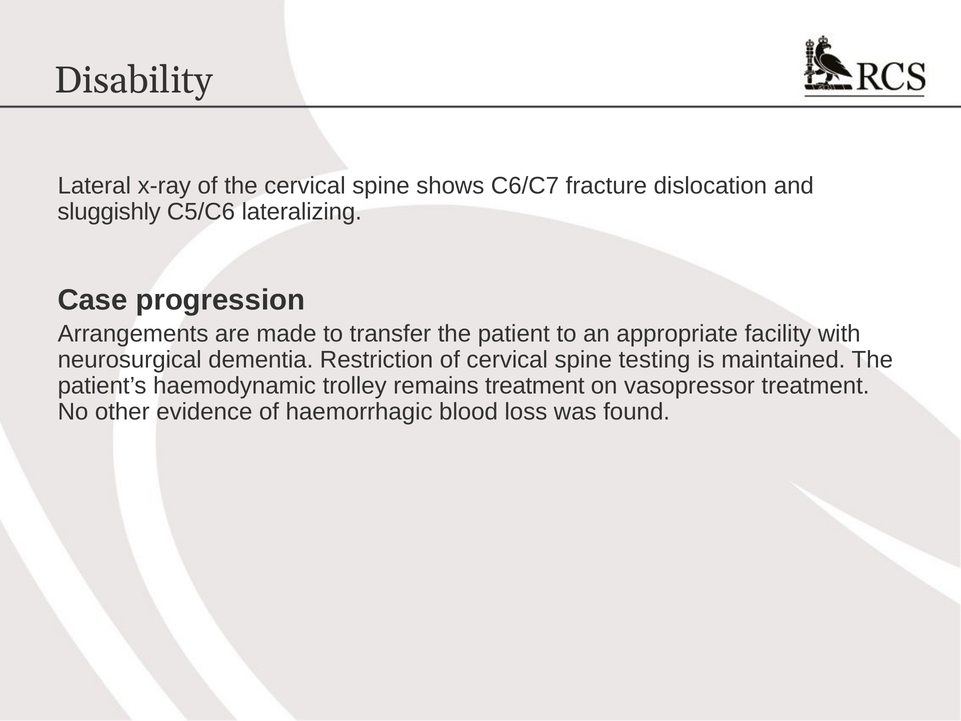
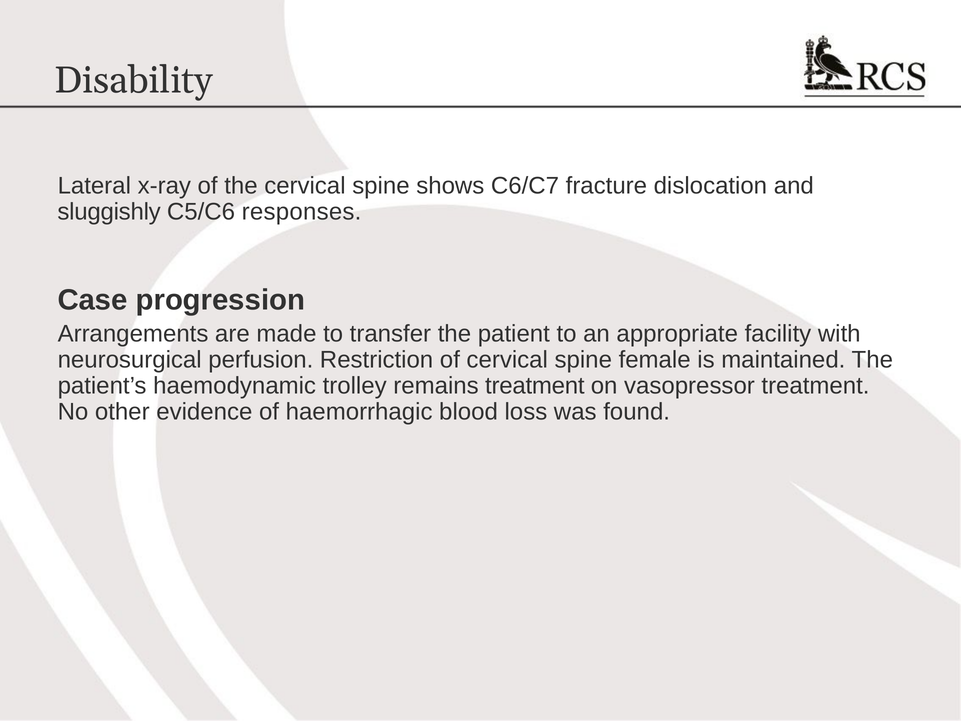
lateralizing: lateralizing -> responses
dementia: dementia -> perfusion
testing: testing -> female
